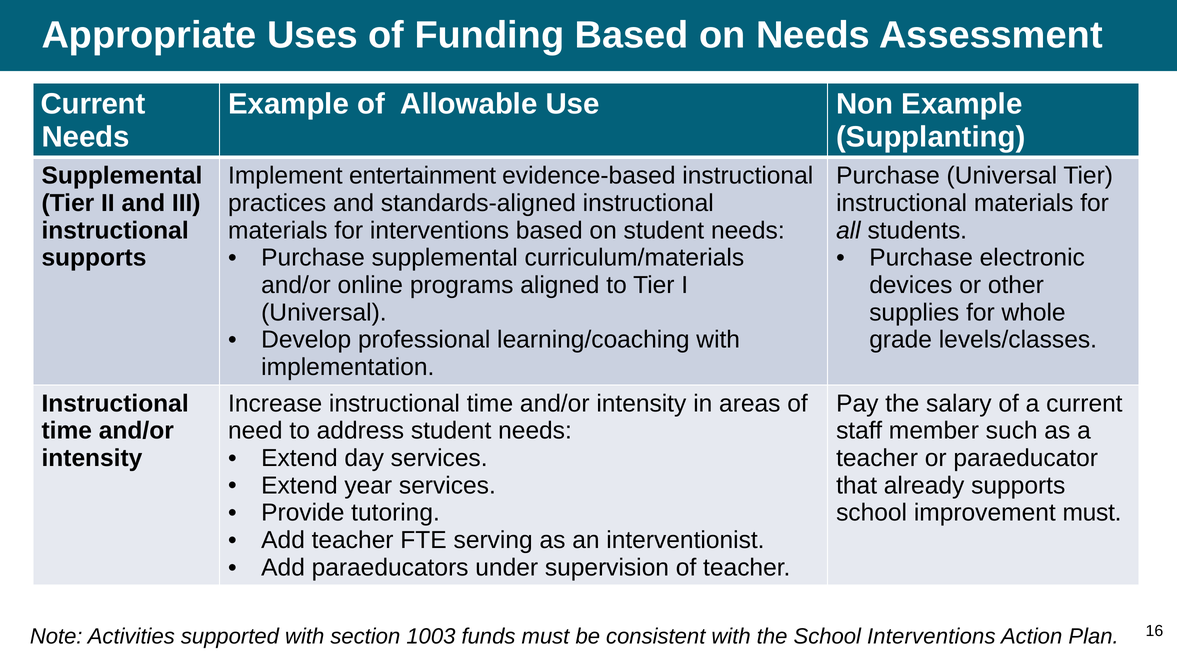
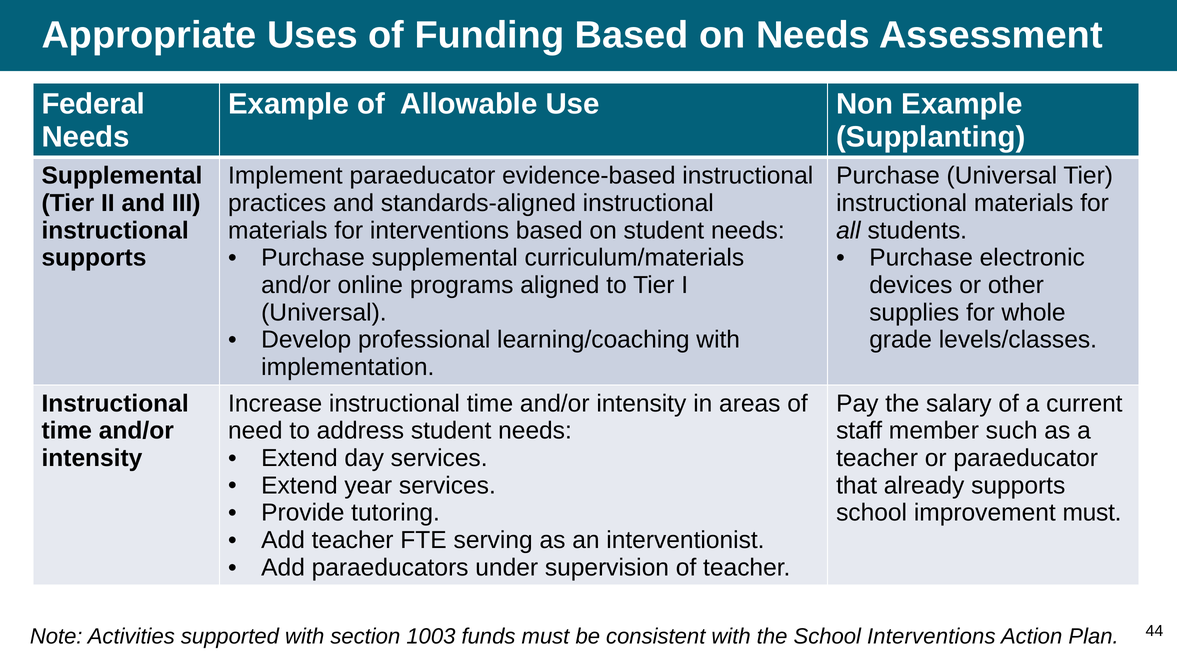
Current at (93, 104): Current -> Federal
Implement entertainment: entertainment -> paraeducator
16: 16 -> 44
